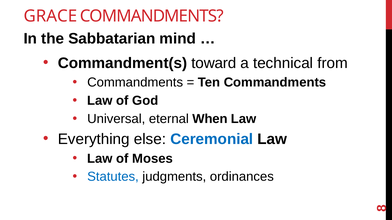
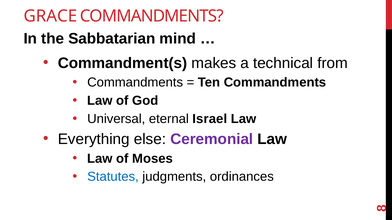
toward: toward -> makes
When: When -> Israel
Ceremonial colour: blue -> purple
